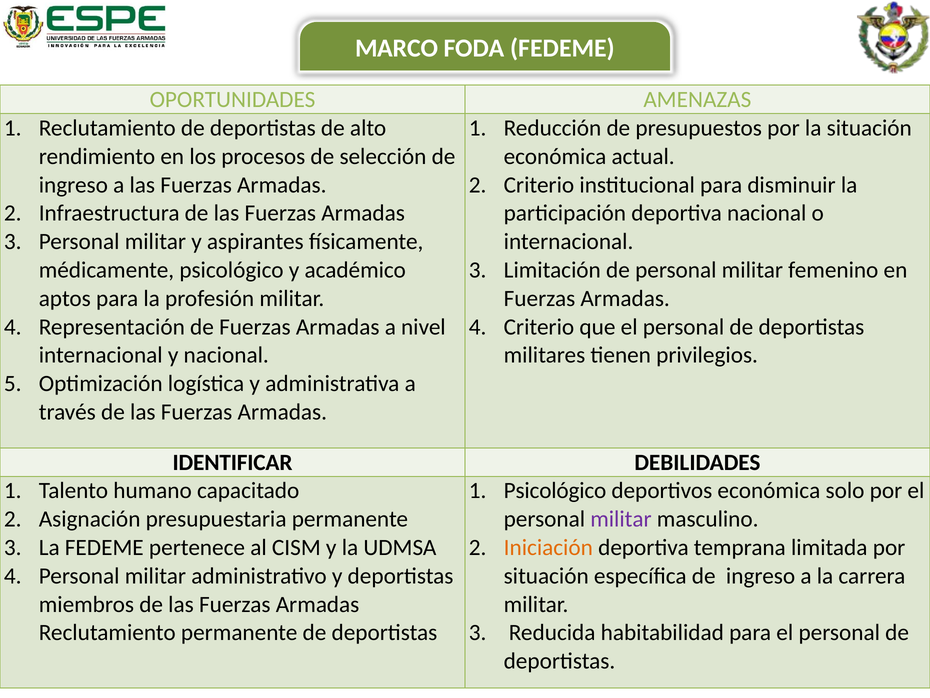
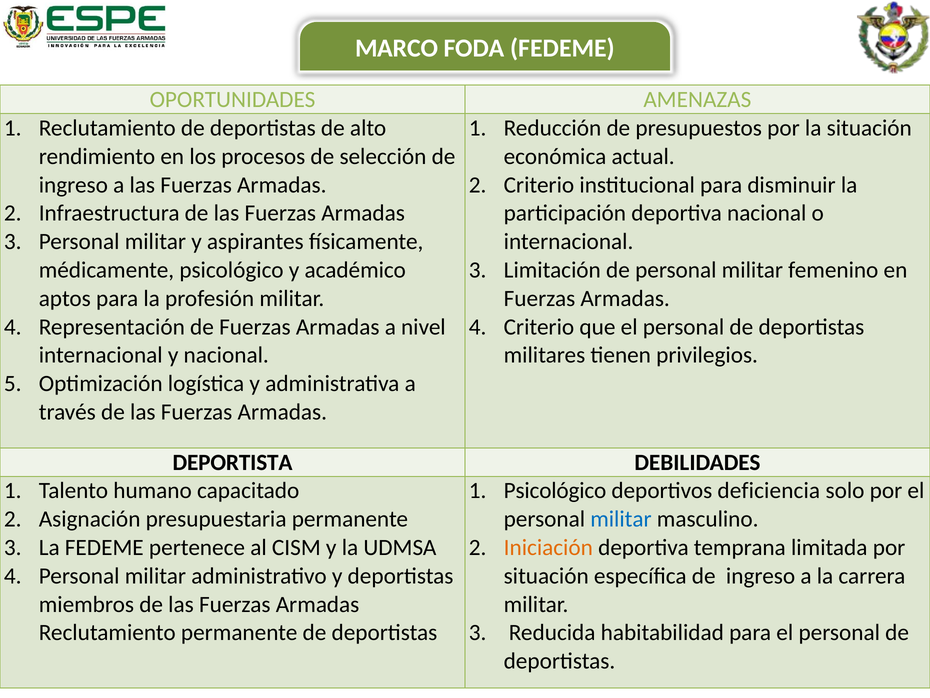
IDENTIFICAR: IDENTIFICAR -> DEPORTISTA
deportivos económica: económica -> deficiencia
militar at (621, 519) colour: purple -> blue
